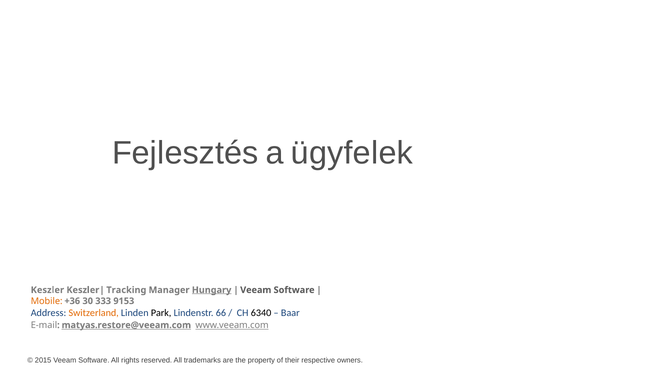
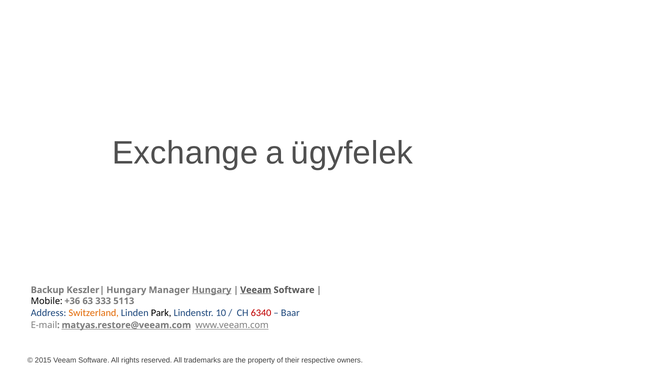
Fejlesztés: Fejlesztés -> Exchange
Keszler: Keszler -> Backup
Tracking at (126, 290): Tracking -> Hungary
Veeam at (256, 290) underline: none -> present
Mobile colour: orange -> black
30: 30 -> 63
9153: 9153 -> 5113
66: 66 -> 10
6340 colour: black -> red
